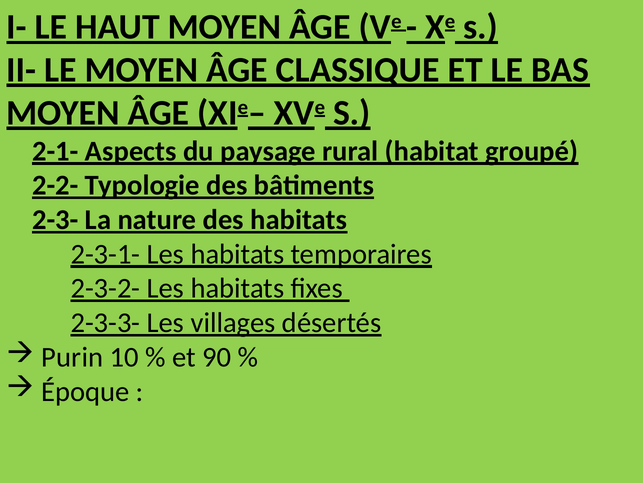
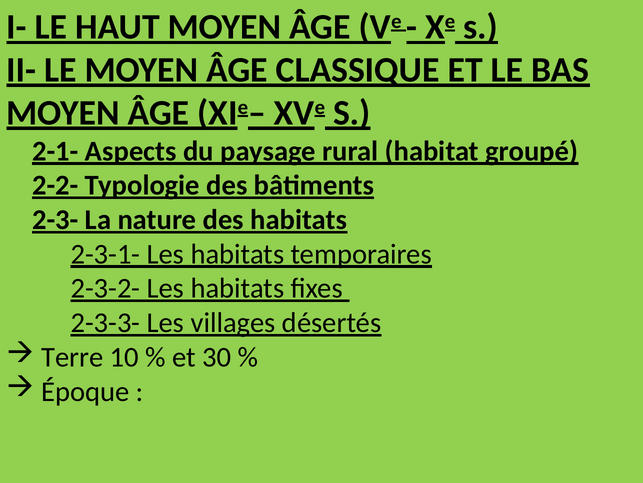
Purin: Purin -> Terre
90: 90 -> 30
